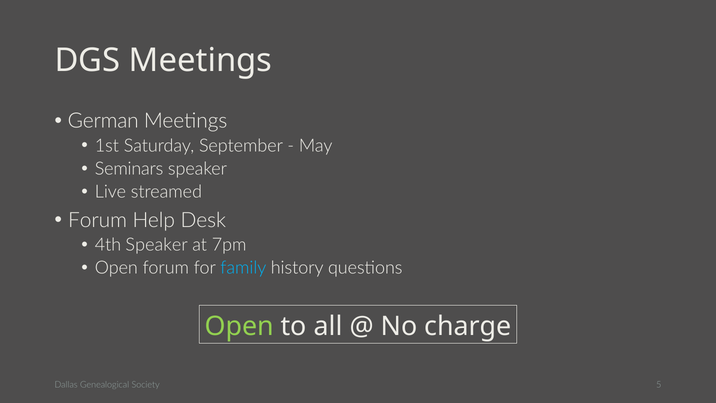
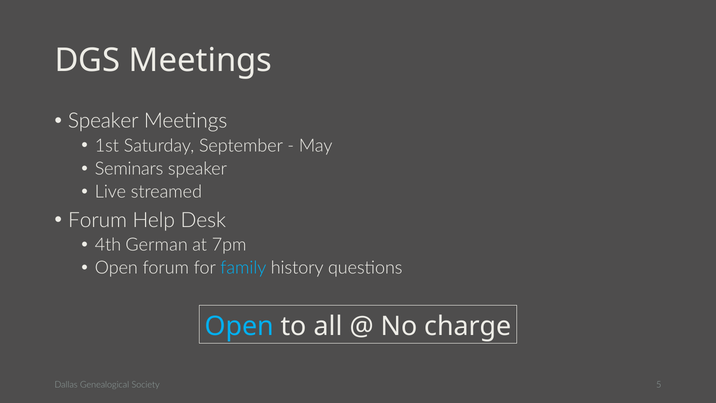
German at (103, 121): German -> Speaker
4th Speaker: Speaker -> German
Open at (239, 326) colour: light green -> light blue
